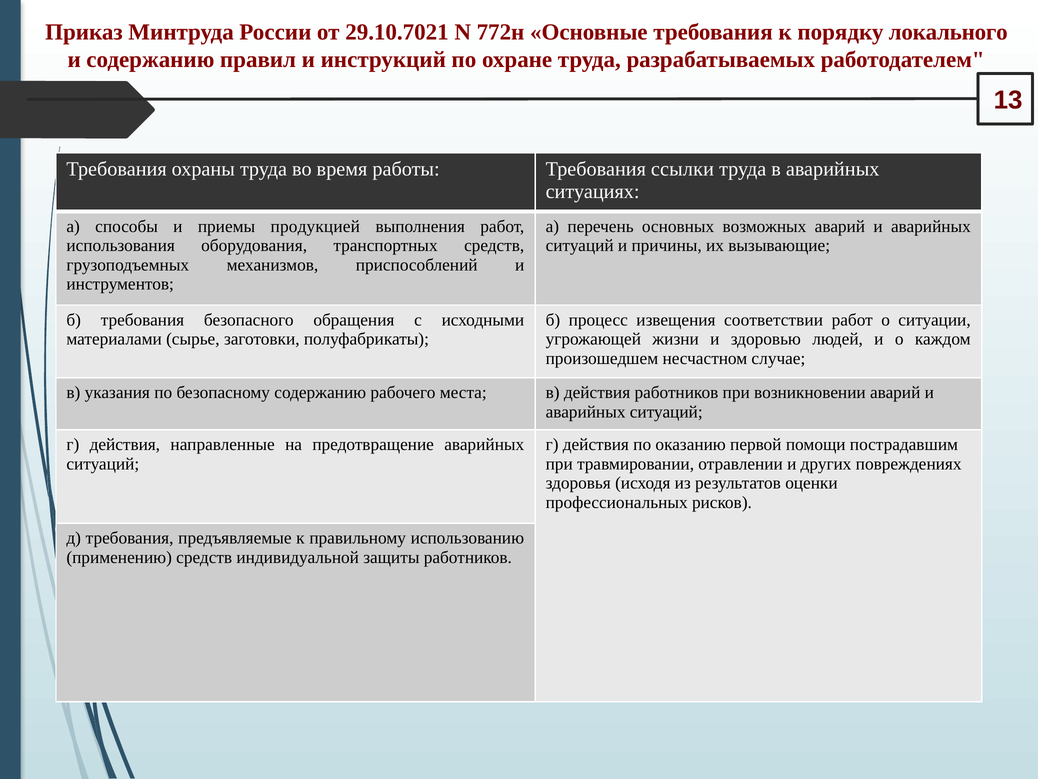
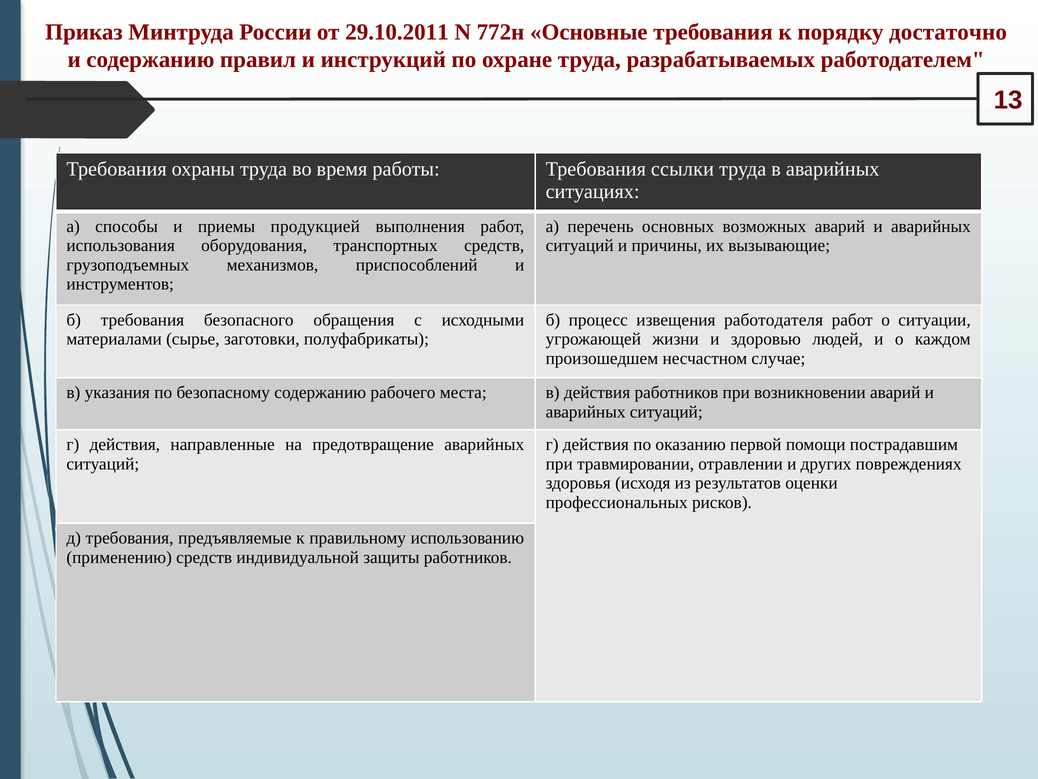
29.10.7021: 29.10.7021 -> 29.10.2011
локального: локального -> достаточно
соответствии: соответствии -> работодателя
